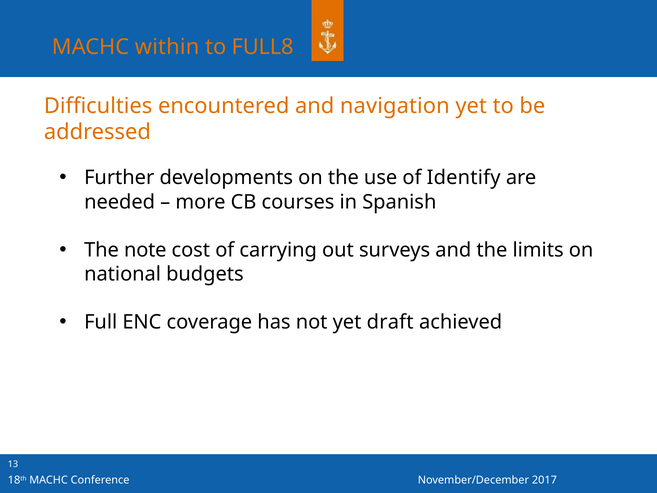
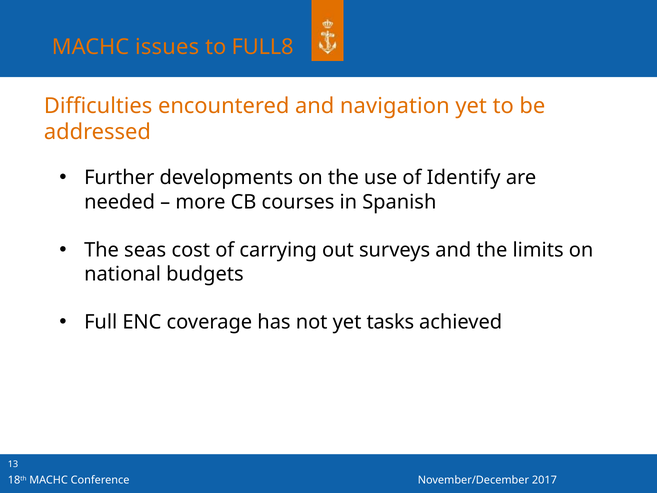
within: within -> issues
note: note -> seas
draft: draft -> tasks
